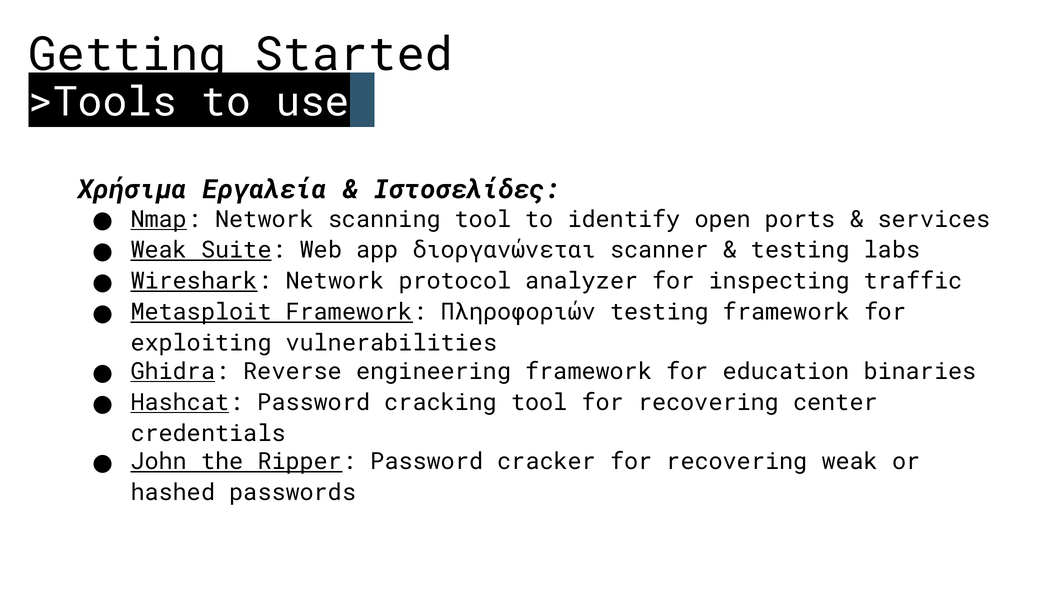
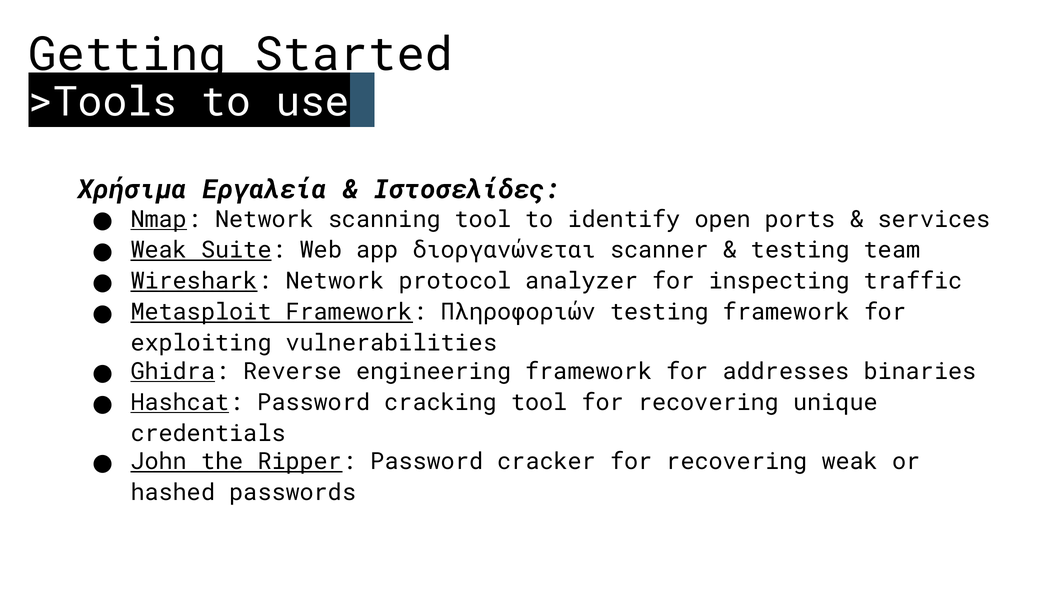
labs: labs -> team
education: education -> addresses
center: center -> unique
